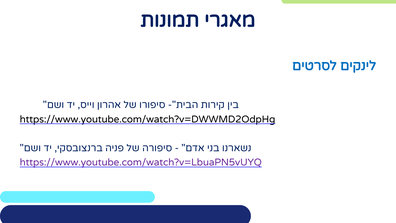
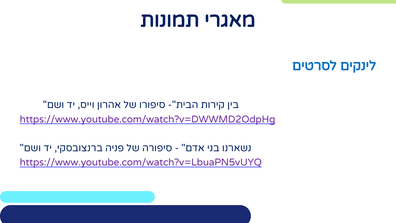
https://www.youtube.com/watch?v=DWWMD2OdpHg colour: black -> purple
